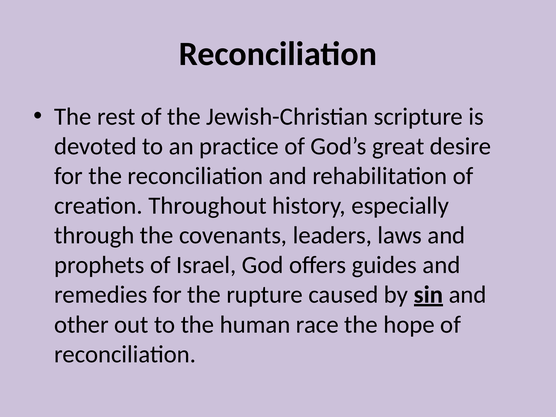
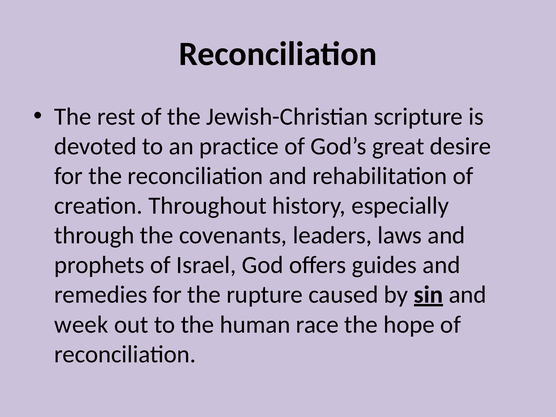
other: other -> week
